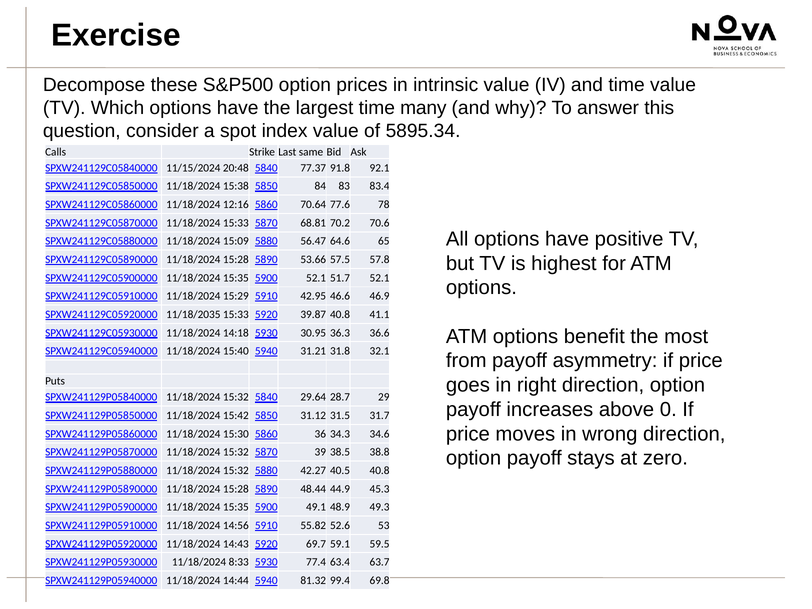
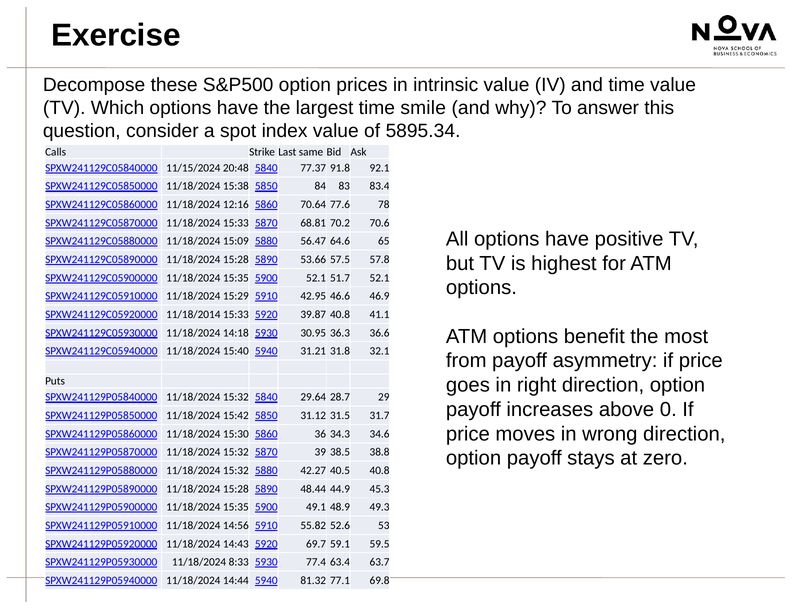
many: many -> smile
11/18/2035: 11/18/2035 -> 11/18/2014
99.4: 99.4 -> 77.1
